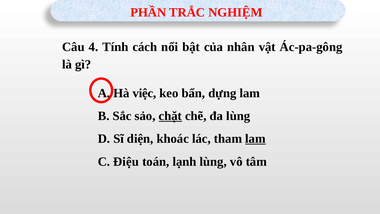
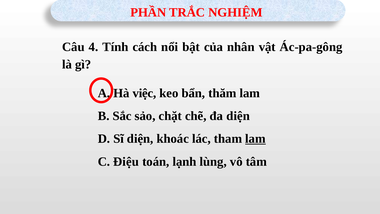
dựng: dựng -> thăm
chặt underline: present -> none
đa lùng: lùng -> diện
